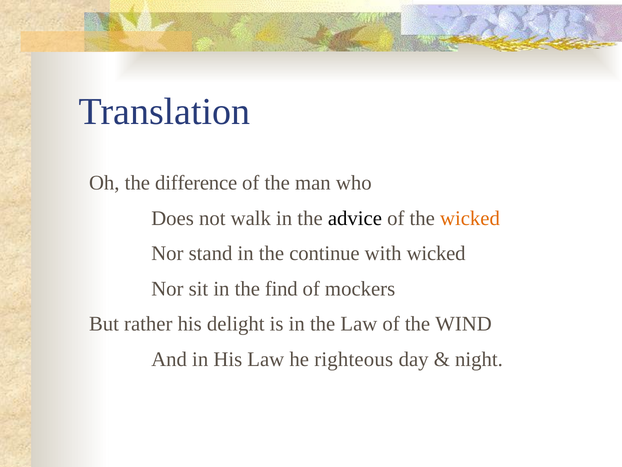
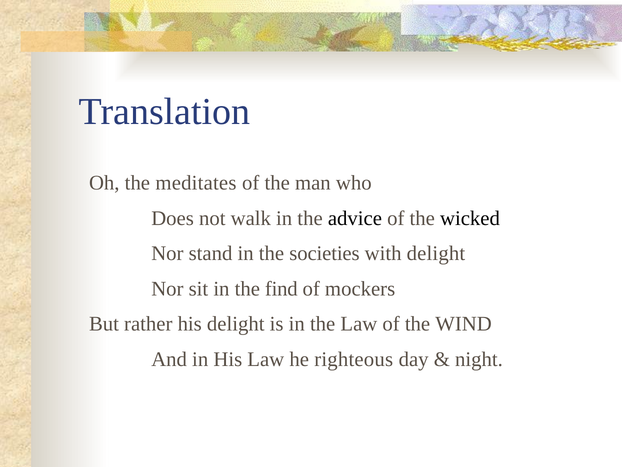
difference: difference -> meditates
wicked at (470, 218) colour: orange -> black
continue: continue -> societies
with wicked: wicked -> delight
